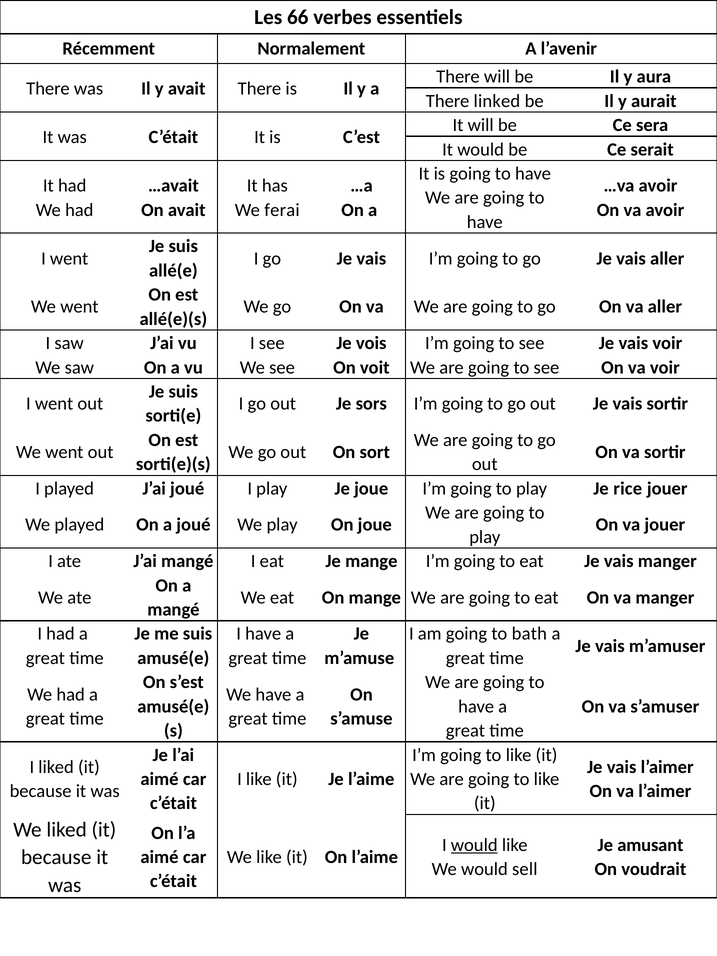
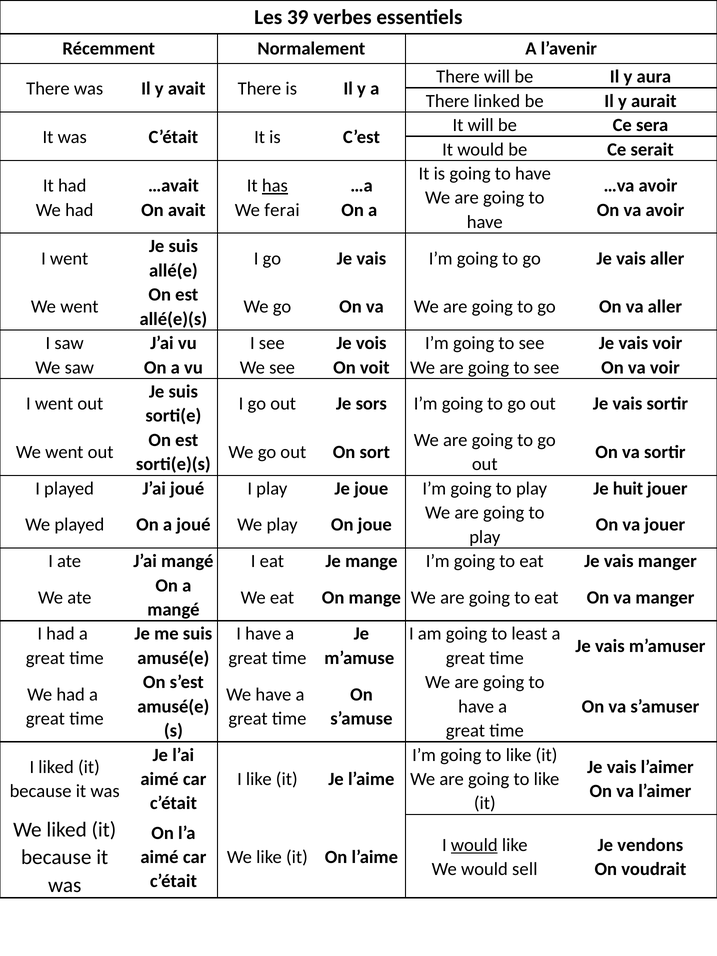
66: 66 -> 39
has underline: none -> present
rice: rice -> huit
bath: bath -> least
amusant: amusant -> vendons
